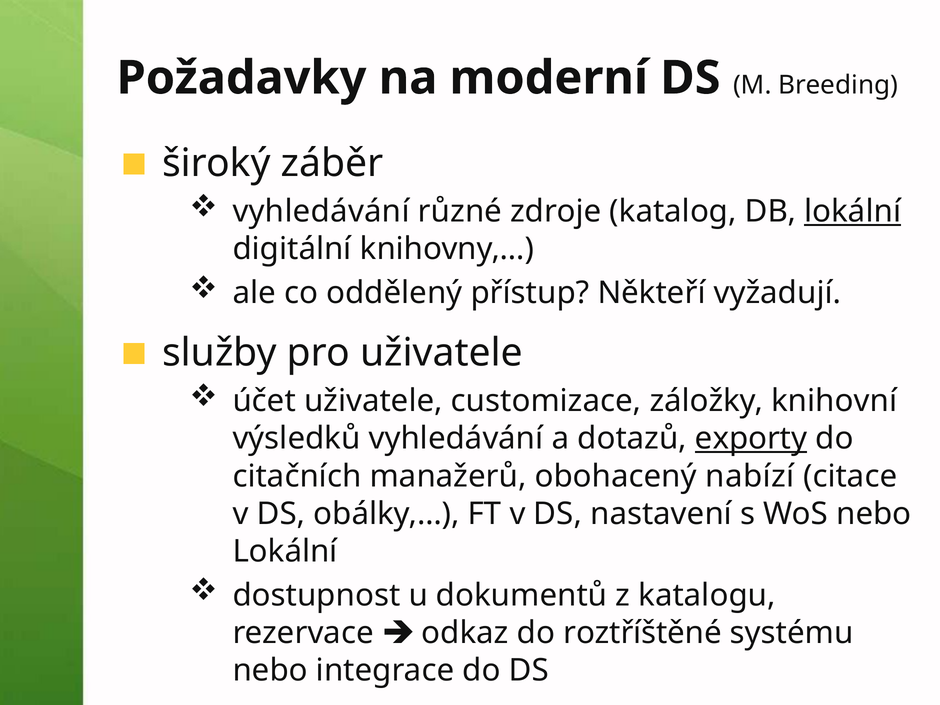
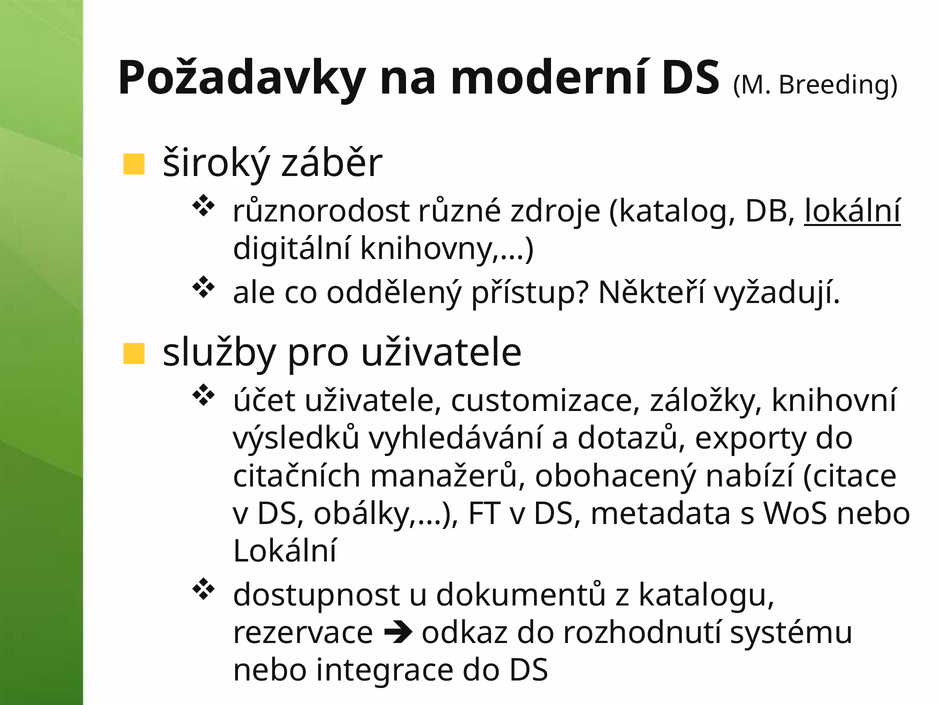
vyhledávání at (321, 211): vyhledávání -> různorodost
exporty underline: present -> none
nastavení: nastavení -> metadata
roztříštěné: roztříštěné -> rozhodnutí
